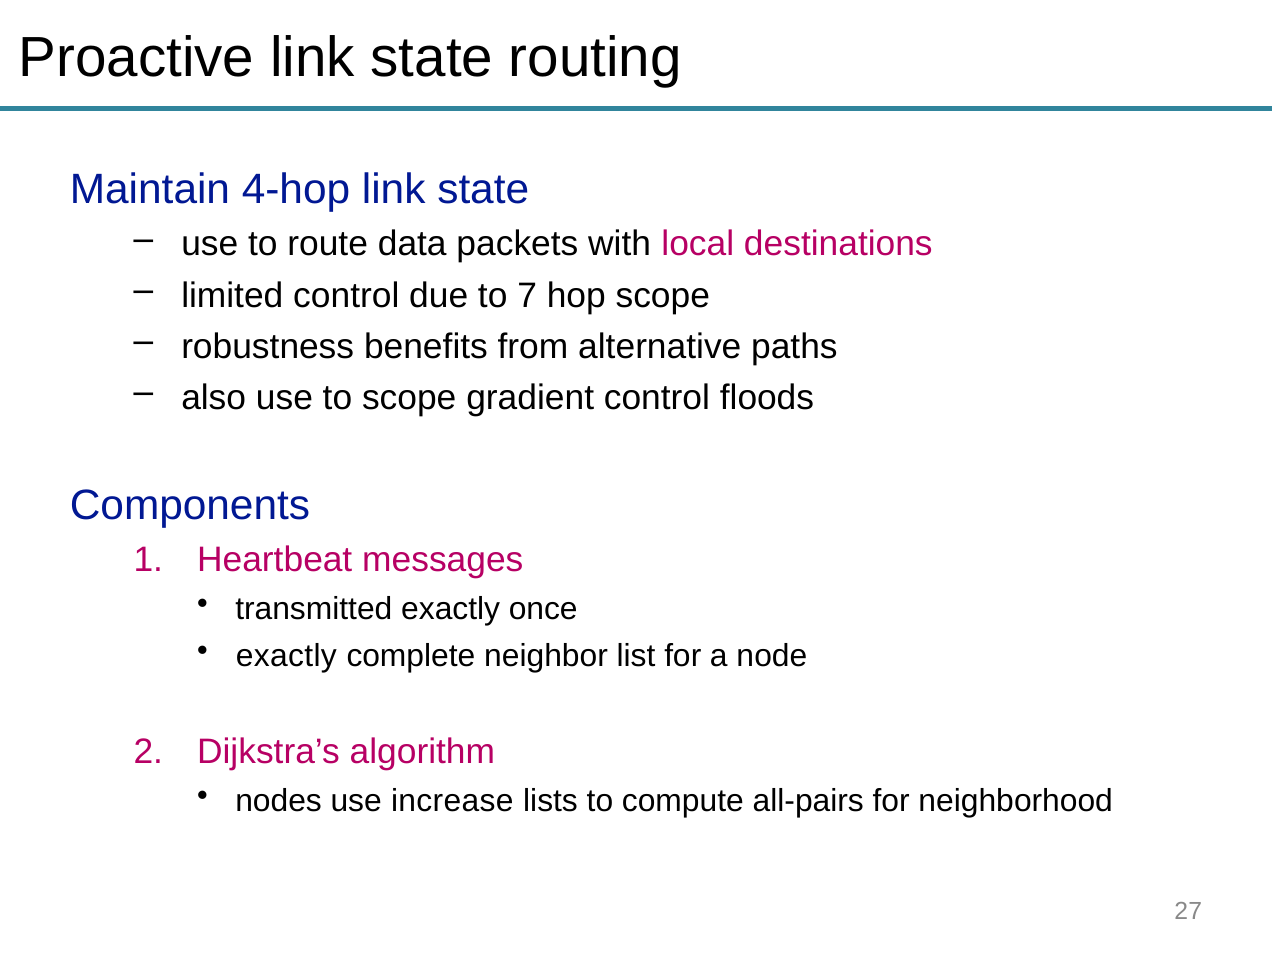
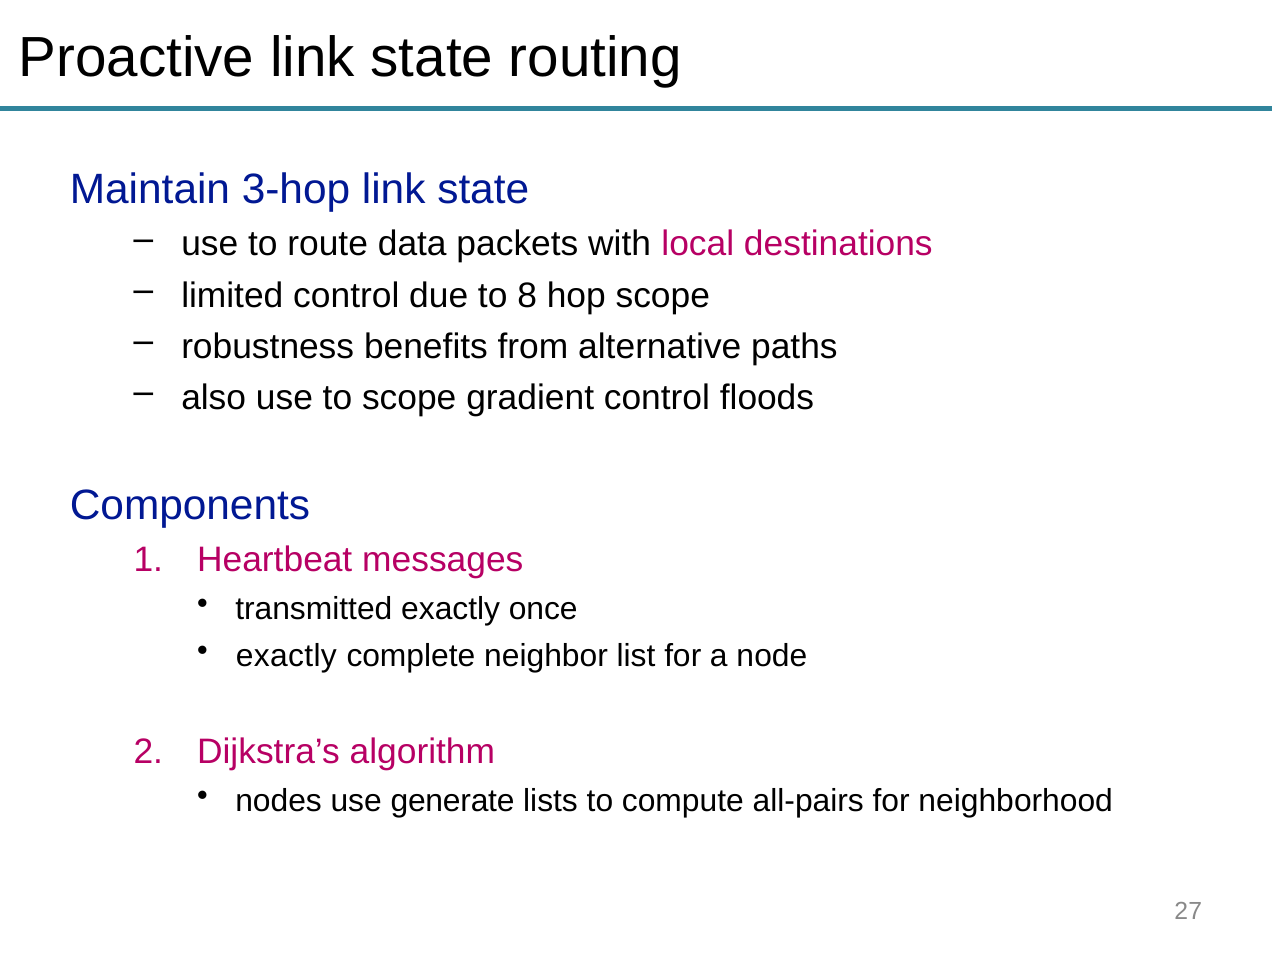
4-hop: 4-hop -> 3-hop
7: 7 -> 8
increase: increase -> generate
